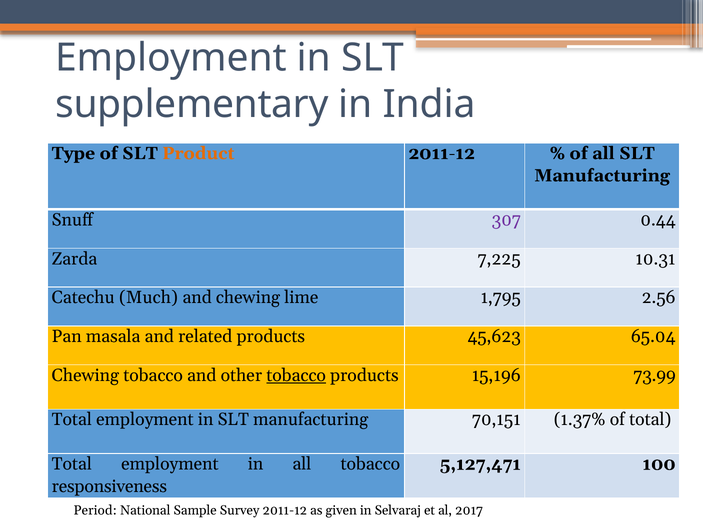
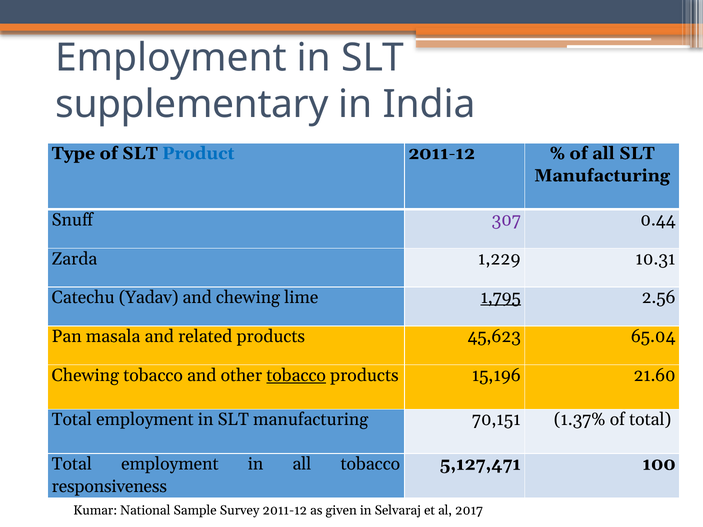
Product colour: orange -> blue
7,225: 7,225 -> 1,229
Much: Much -> Yadav
1,795 underline: none -> present
73.99: 73.99 -> 21.60
Period: Period -> Kumar
